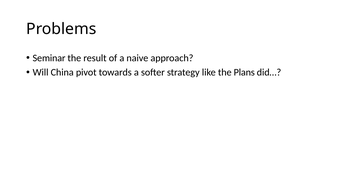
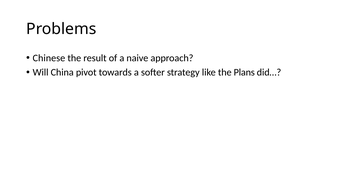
Seminar: Seminar -> Chinese
